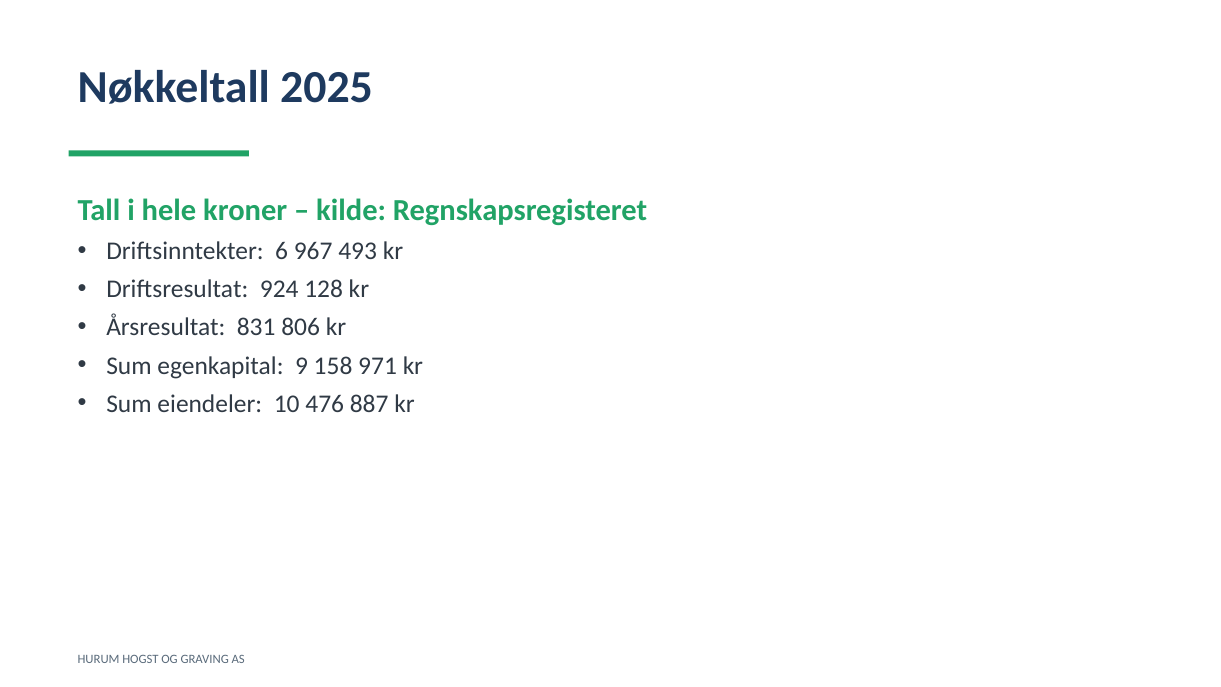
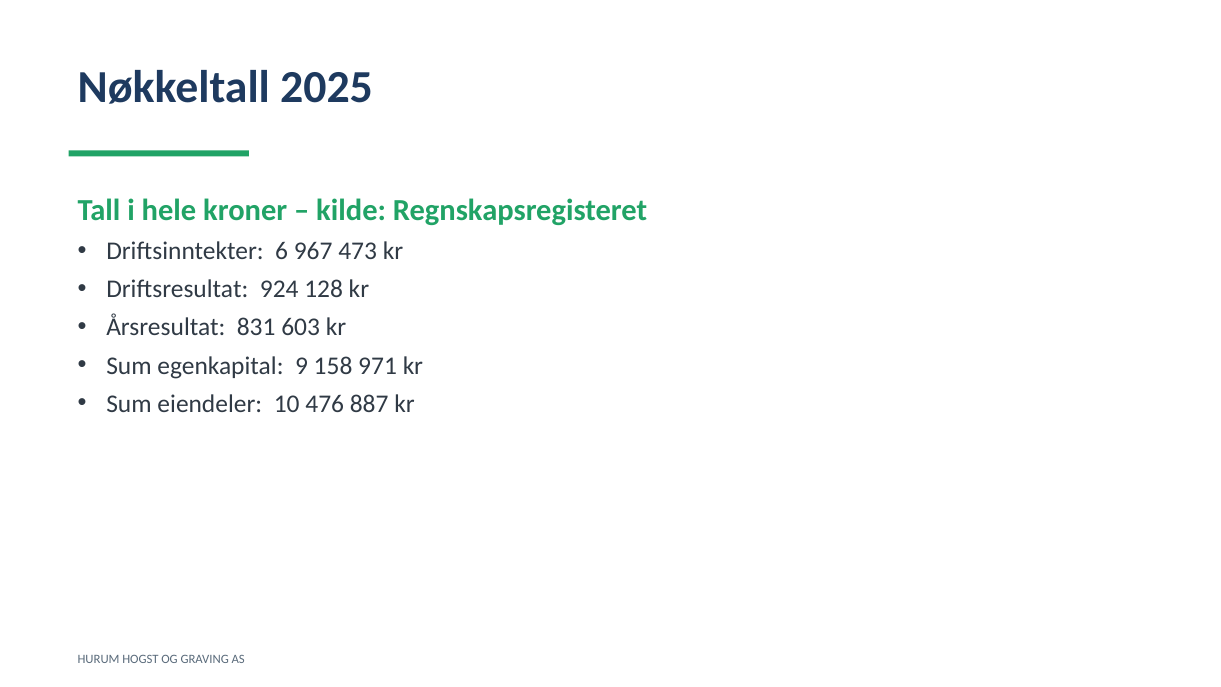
493: 493 -> 473
806: 806 -> 603
